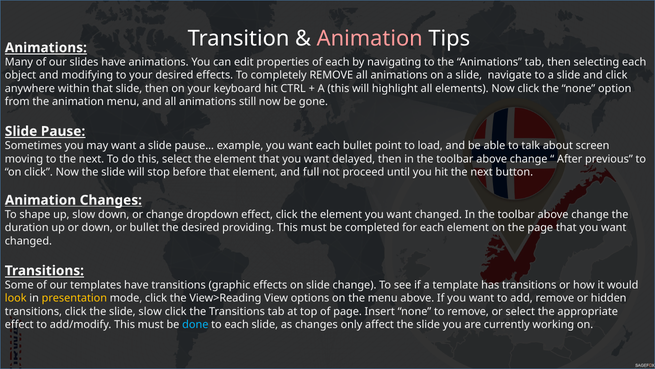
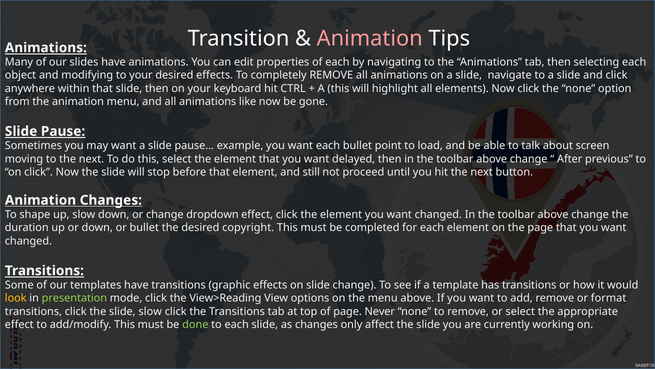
still: still -> like
full: full -> still
providing: providing -> copyright
presentation colour: yellow -> light green
hidden: hidden -> format
Insert: Insert -> Never
done colour: light blue -> light green
